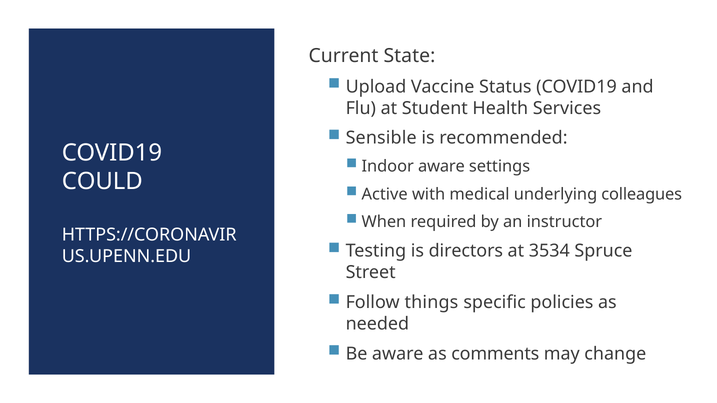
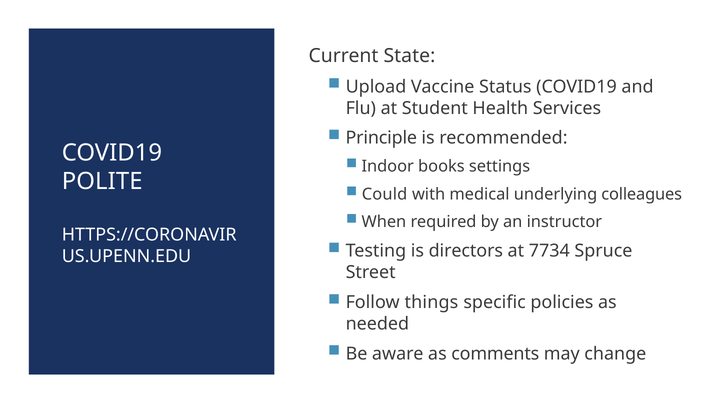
Sensible: Sensible -> Principle
Indoor aware: aware -> books
COULD: COULD -> POLITE
Active: Active -> Could
3534: 3534 -> 7734
